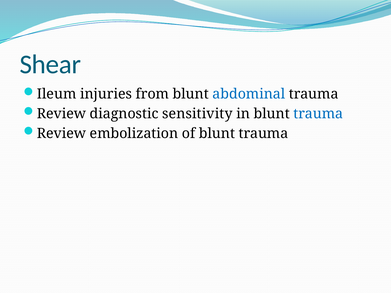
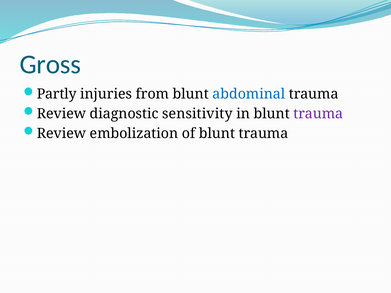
Shear: Shear -> Gross
Ileum: Ileum -> Partly
trauma at (318, 114) colour: blue -> purple
